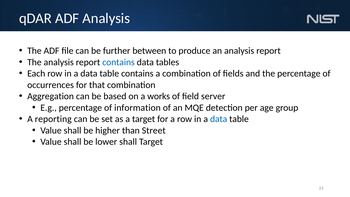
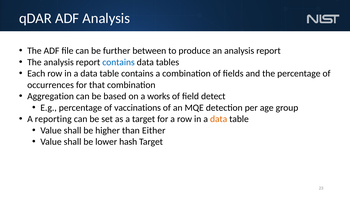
server: server -> detect
information: information -> vaccinations
data at (219, 119) colour: blue -> orange
Street: Street -> Either
lower shall: shall -> hash
